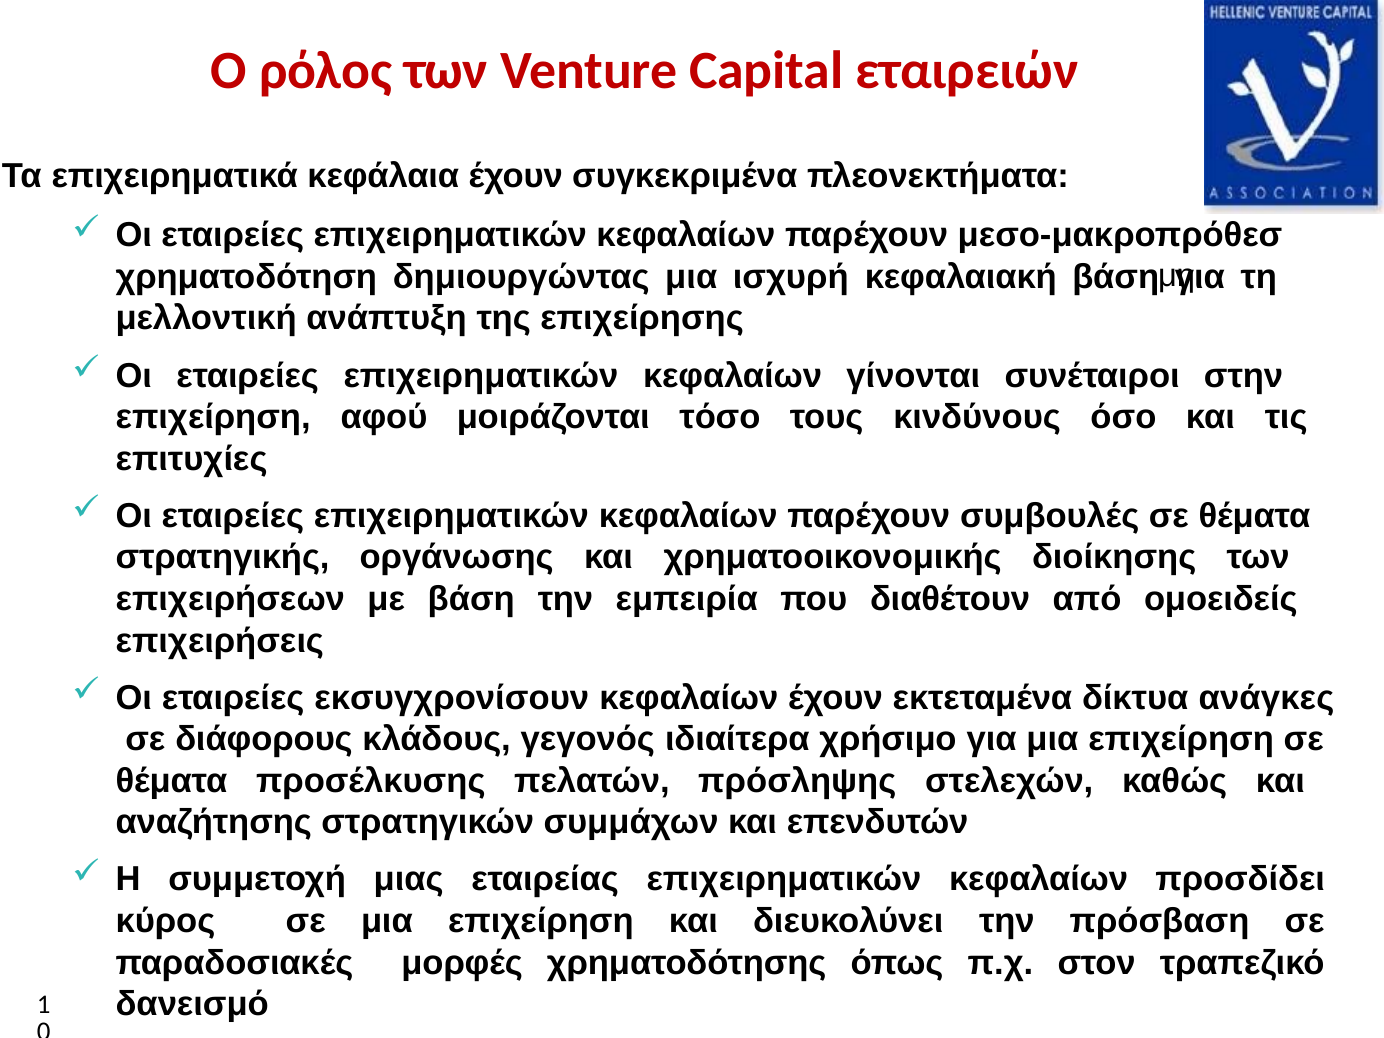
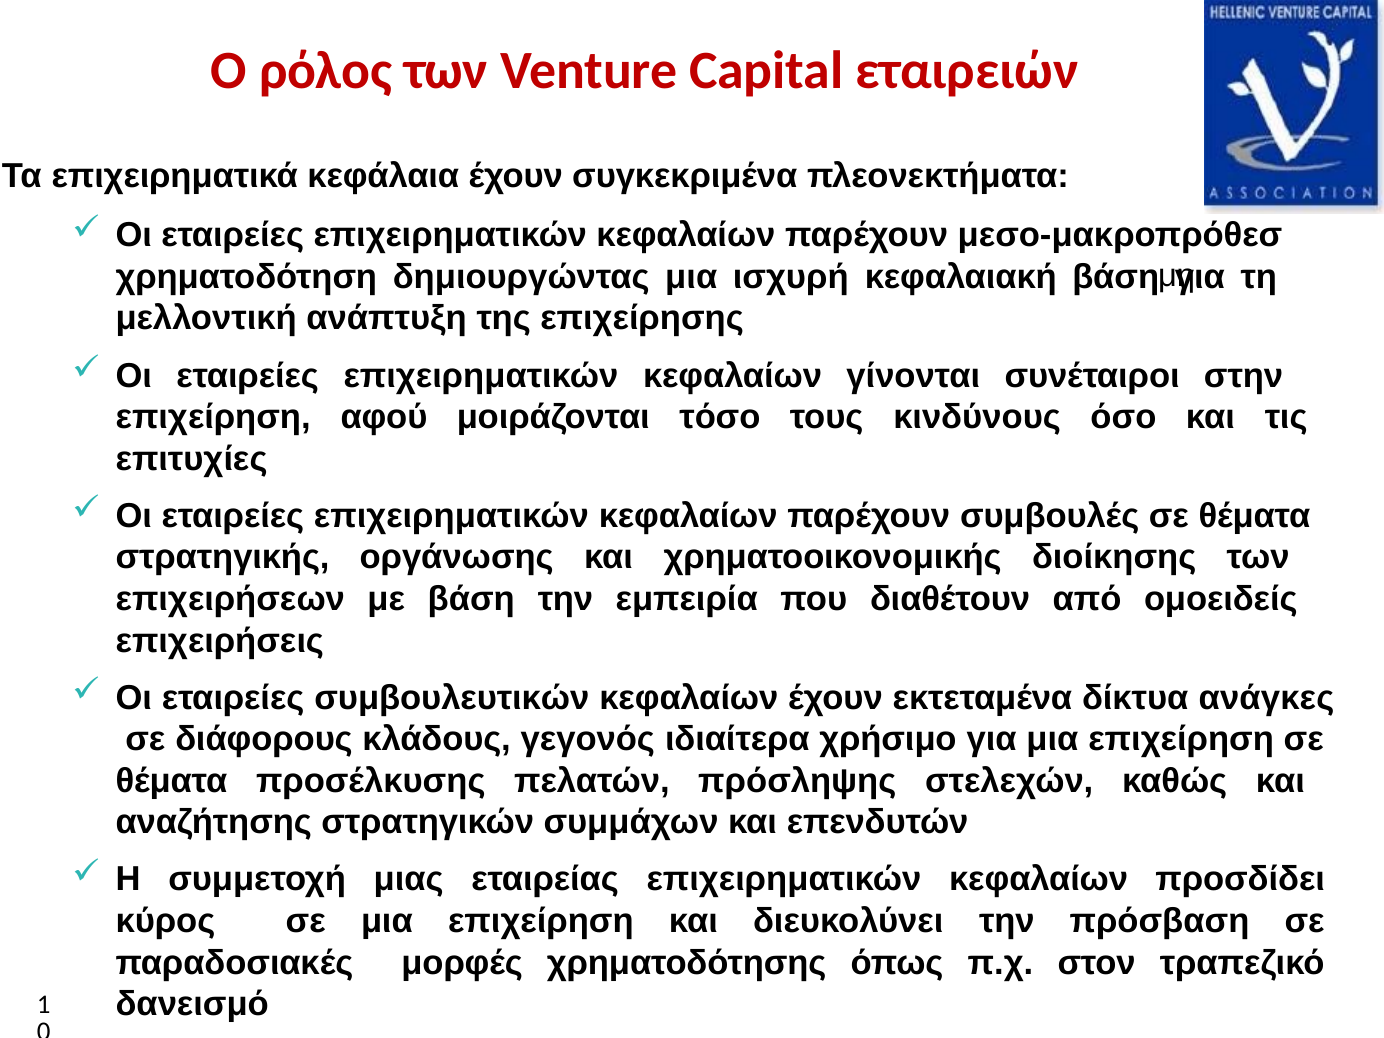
εκσυγχρονίσουν: εκσυγχρονίσουν -> συμβουλευτικών
